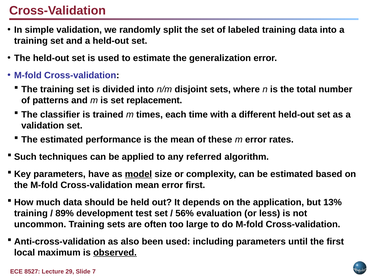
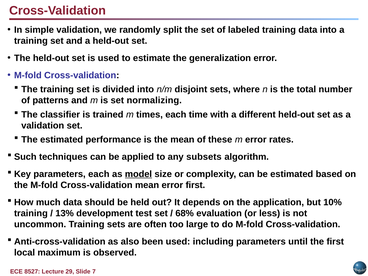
replacement: replacement -> normalizing
referred: referred -> subsets
parameters have: have -> each
13%: 13% -> 10%
89%: 89% -> 13%
56%: 56% -> 68%
observed underline: present -> none
